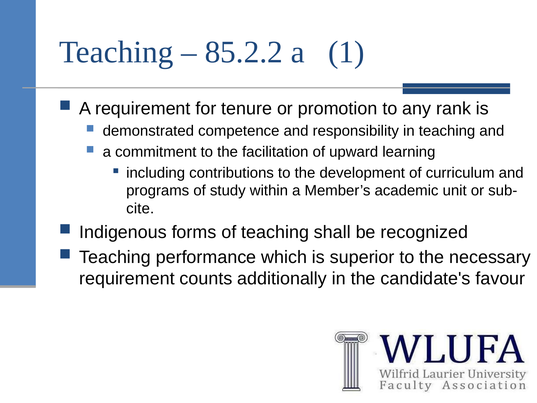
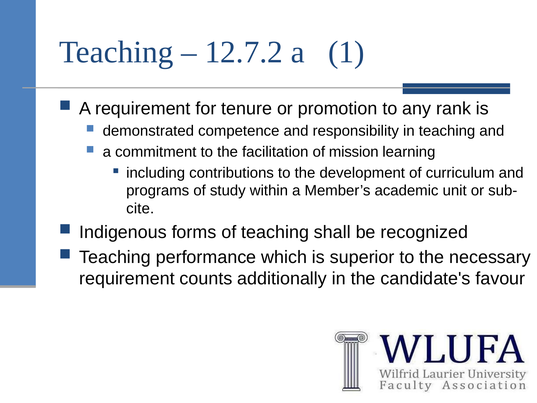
85.2.2: 85.2.2 -> 12.7.2
upward: upward -> mission
